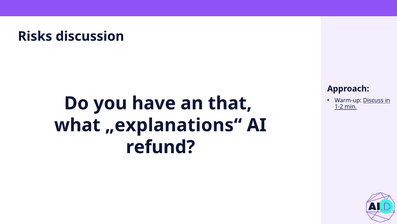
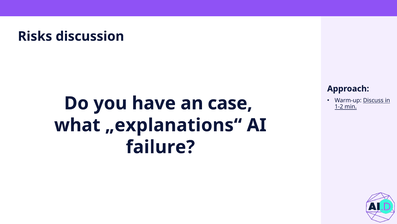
that: that -> case
refund: refund -> failure
